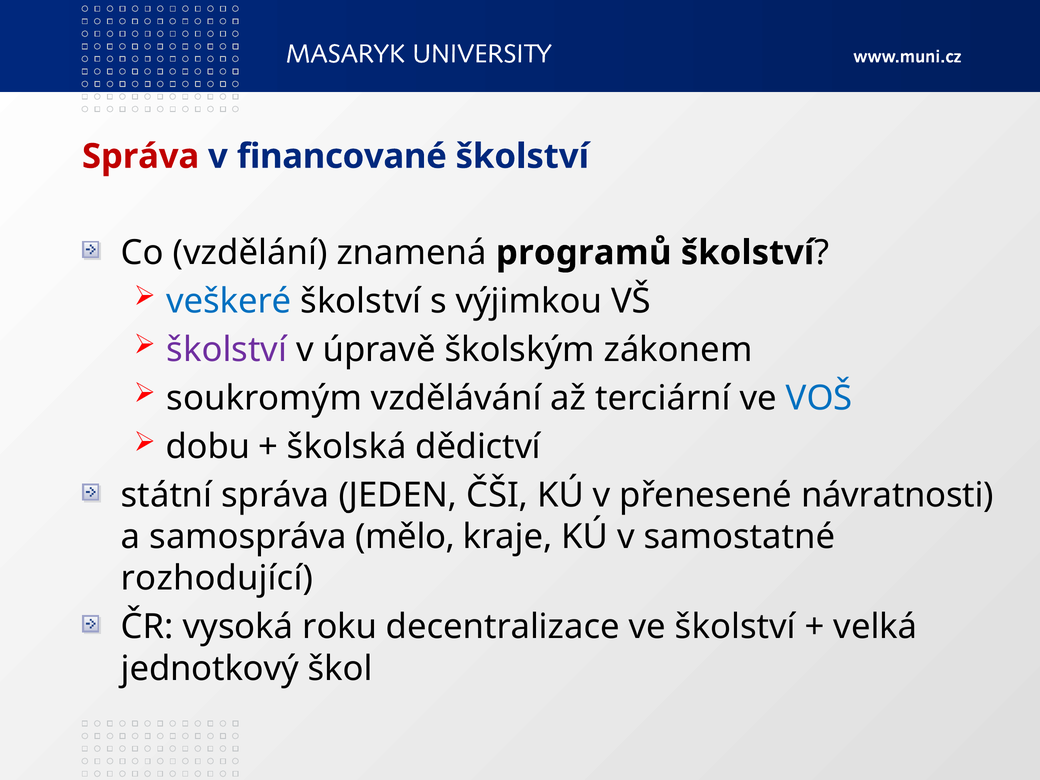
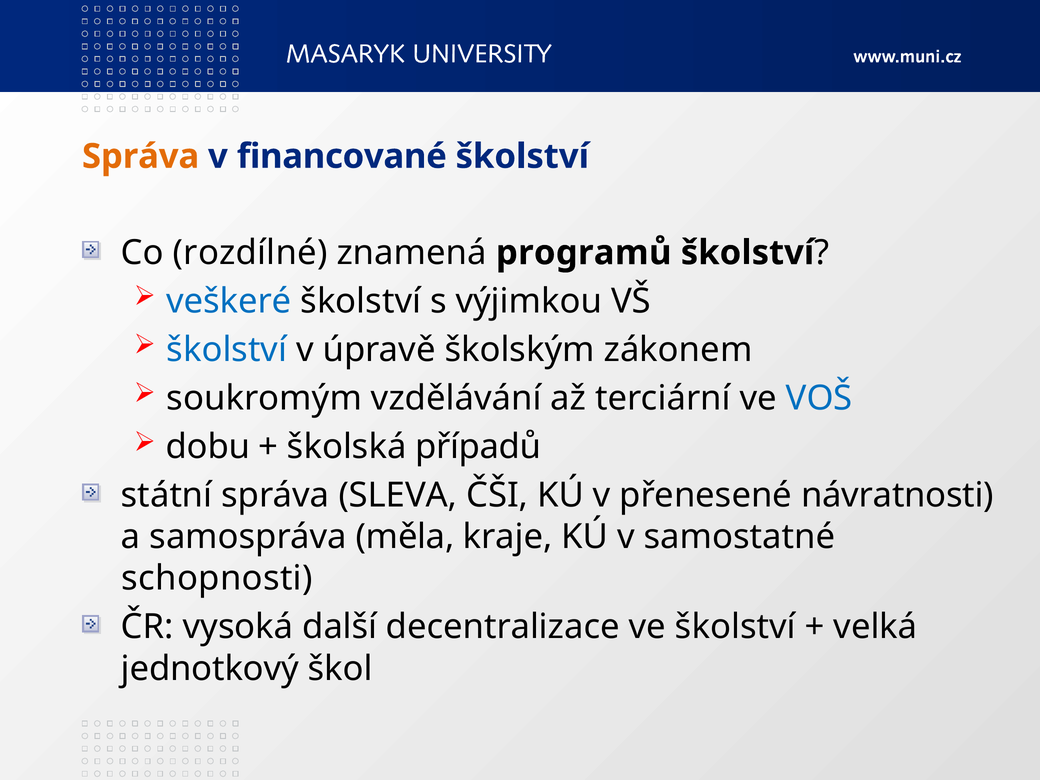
Správa at (141, 156) colour: red -> orange
vzdělání: vzdělání -> rozdílné
školství at (227, 350) colour: purple -> blue
dědictví: dědictví -> případů
JEDEN: JEDEN -> SLEVA
mělo: mělo -> měla
rozhodující: rozhodující -> schopnosti
roku: roku -> další
